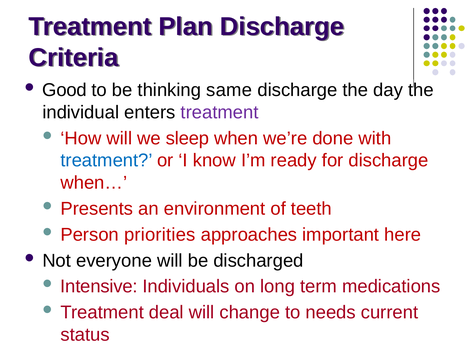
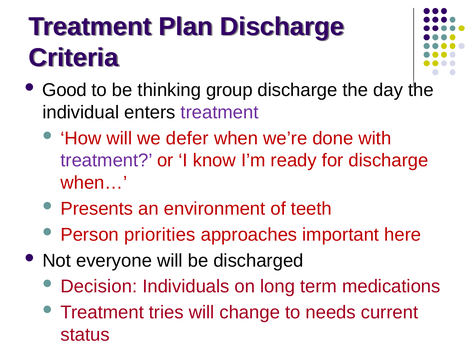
same: same -> group
sleep: sleep -> defer
treatment at (107, 160) colour: blue -> purple
Intensive: Intensive -> Decision
deal: deal -> tries
